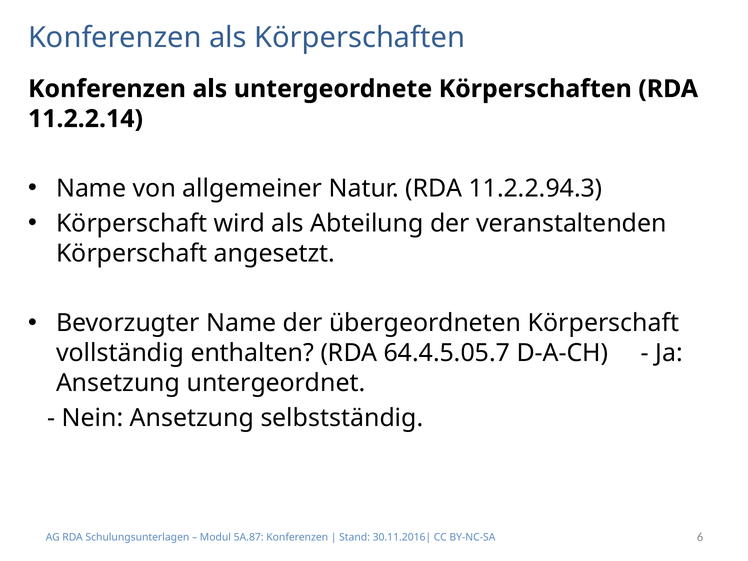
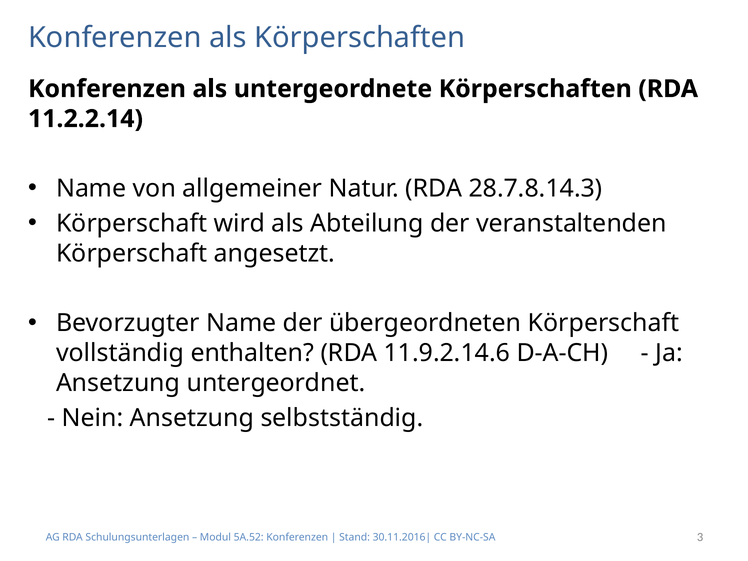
11.2.2.94.3: 11.2.2.94.3 -> 28.7.8.14.3
64.4.5.05.7: 64.4.5.05.7 -> 11.9.2.14.6
5A.87: 5A.87 -> 5A.52
6: 6 -> 3
